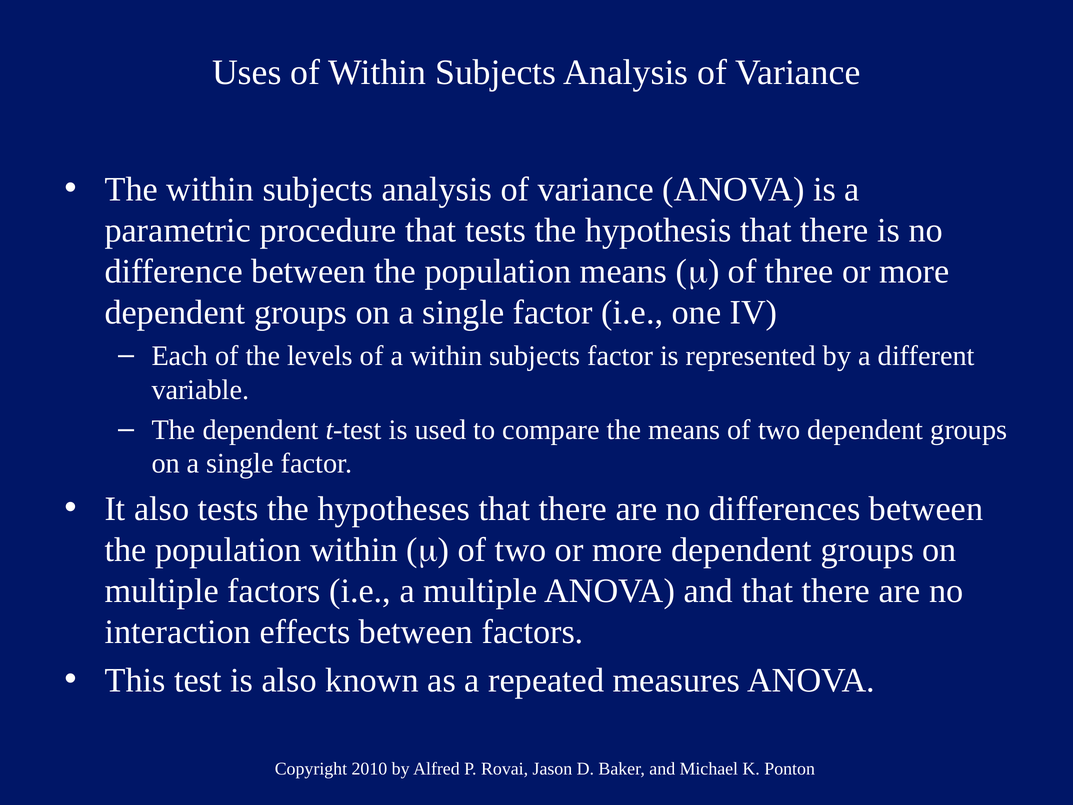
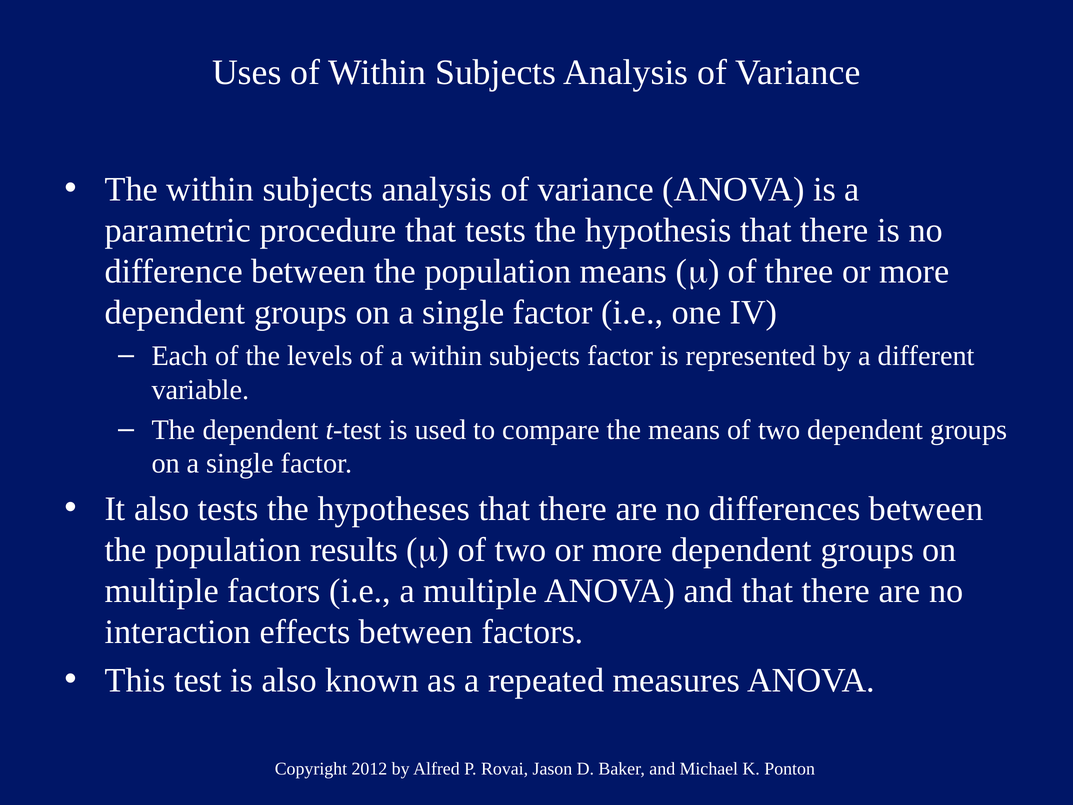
population within: within -> results
2010: 2010 -> 2012
